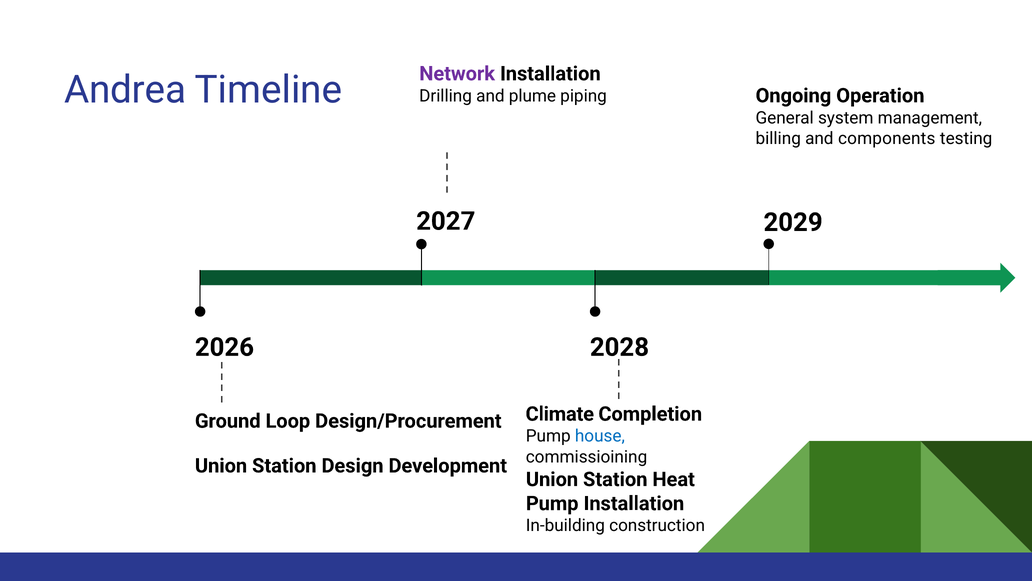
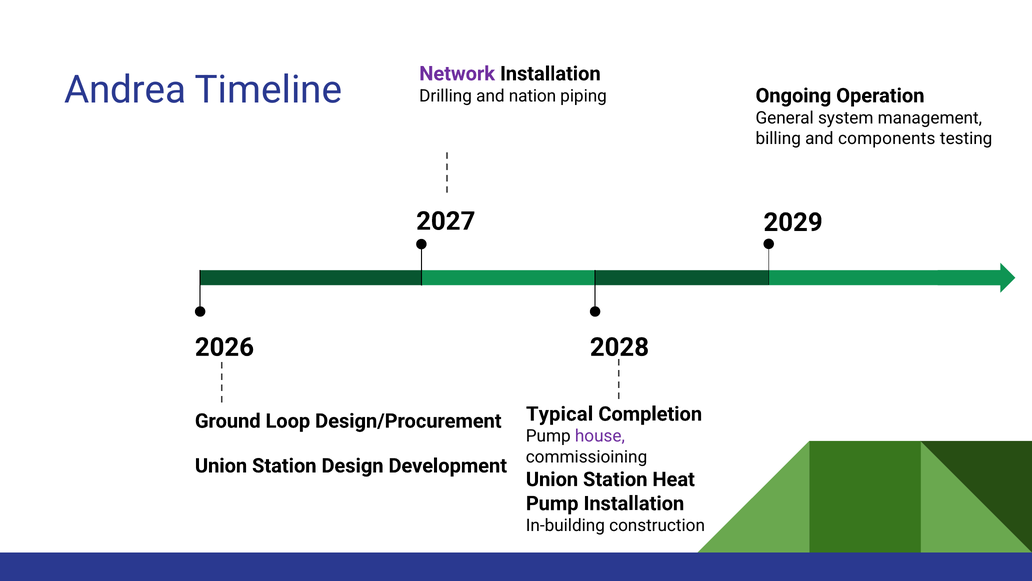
plume: plume -> nation
Climate: Climate -> Typical
house colour: blue -> purple
